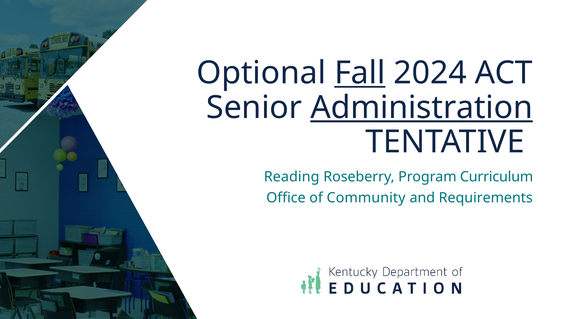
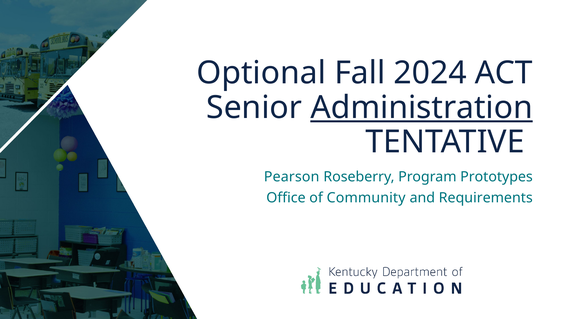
Fall underline: present -> none
Reading: Reading -> Pearson
Curriculum: Curriculum -> Prototypes
